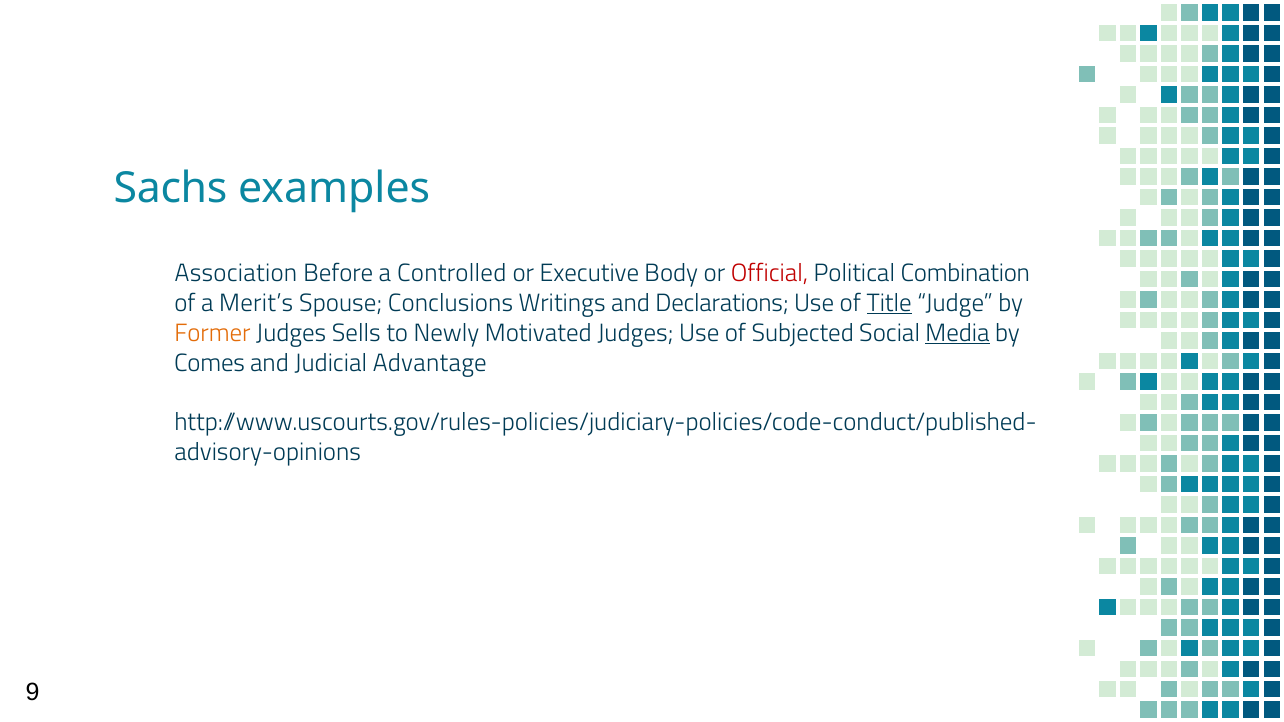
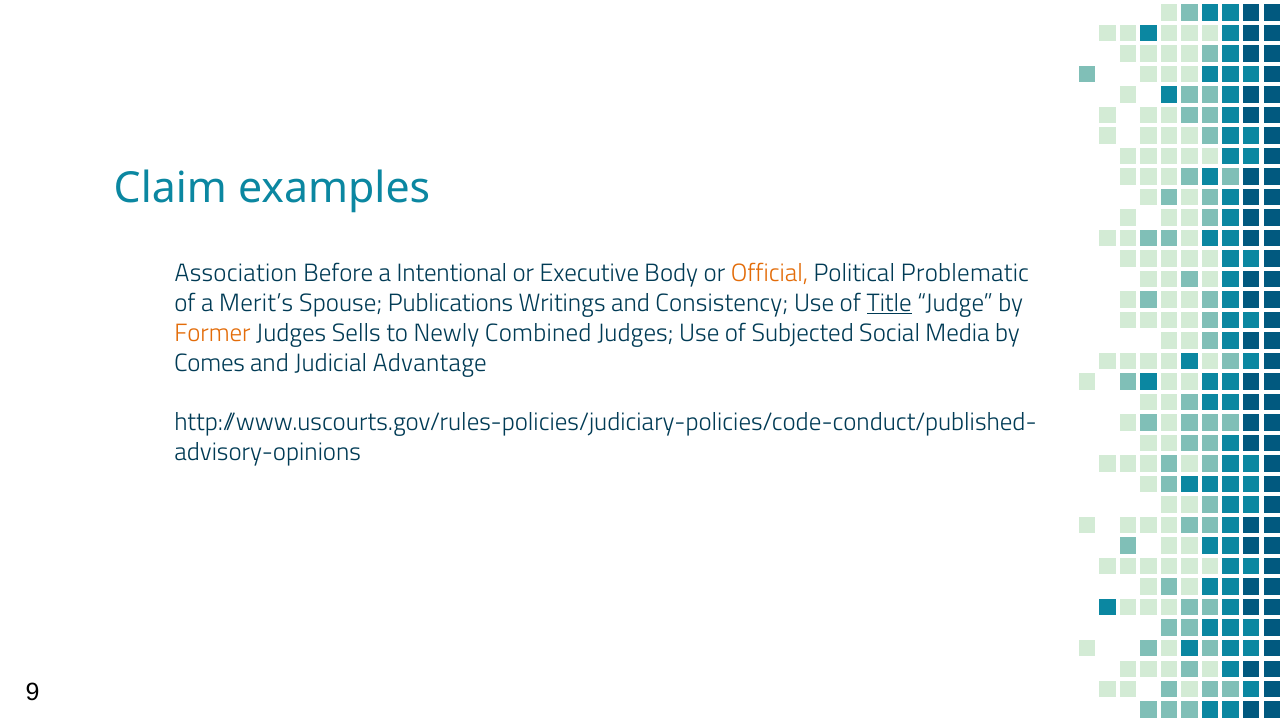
Sachs: Sachs -> Claim
Controlled: Controlled -> Intentional
Official colour: red -> orange
Combination: Combination -> Problematic
Conclusions: Conclusions -> Publications
Declarations: Declarations -> Consistency
Motivated: Motivated -> Combined
Media underline: present -> none
